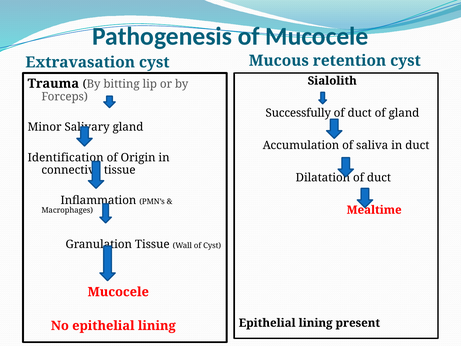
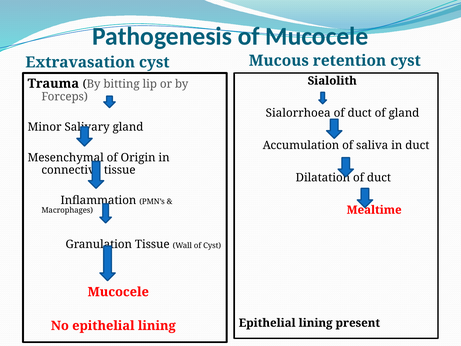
Successfully: Successfully -> Sialorrhoea
Identification: Identification -> Mesenchymal
